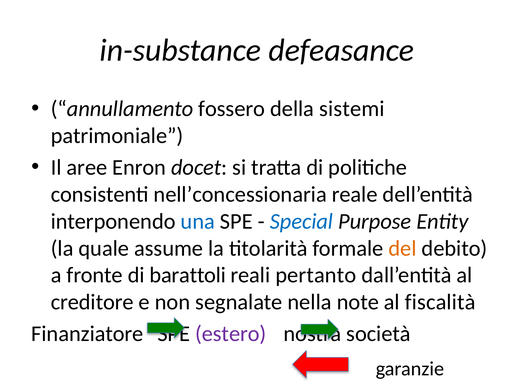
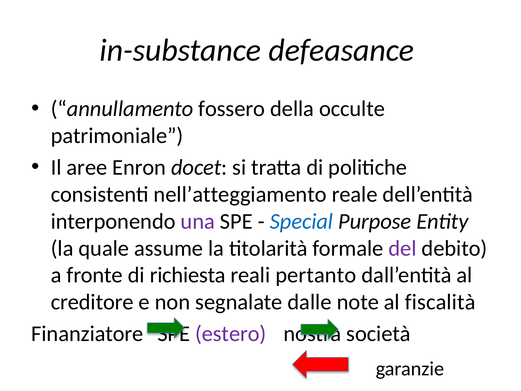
sistemi: sistemi -> occulte
nell’concessionaria: nell’concessionaria -> nell’atteggiamento
una colour: blue -> purple
del colour: orange -> purple
barattoli: barattoli -> richiesta
nella: nella -> dalle
